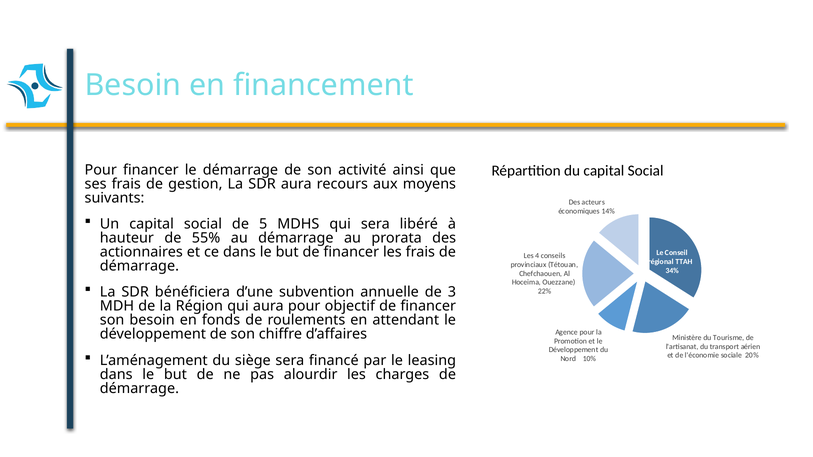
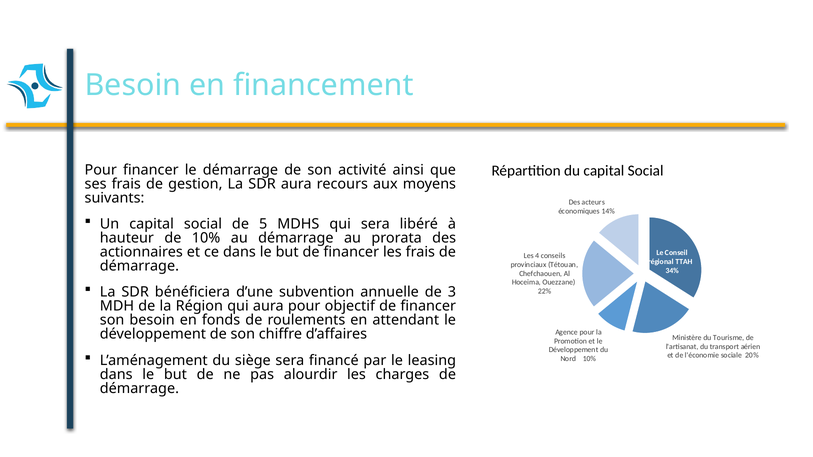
de 55%: 55% -> 10%
